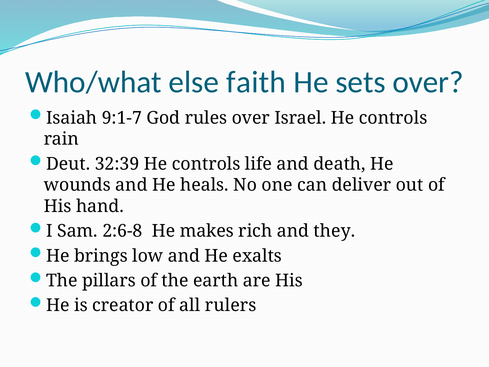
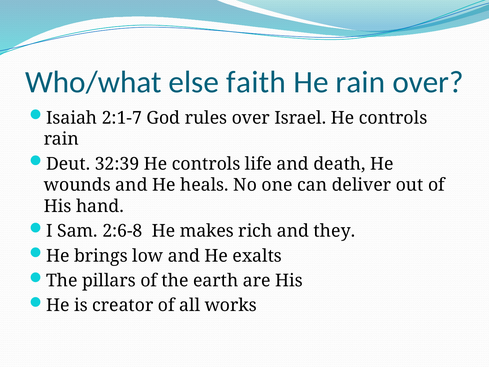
He sets: sets -> rain
9:1-7: 9:1-7 -> 2:1-7
rulers: rulers -> works
